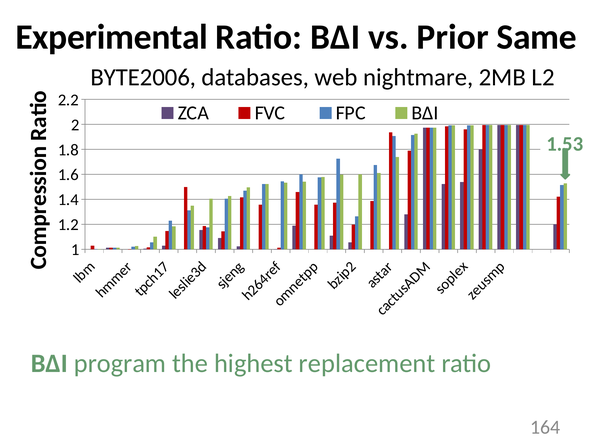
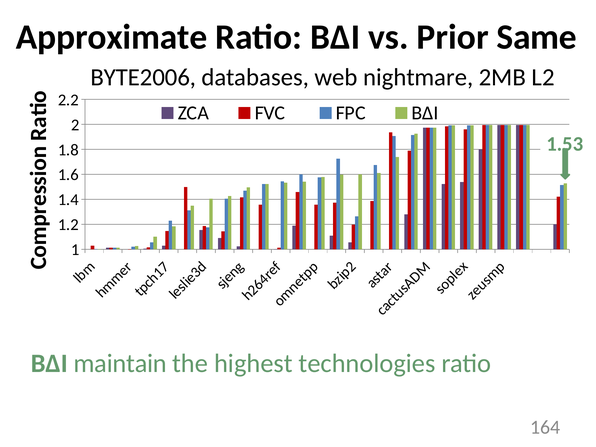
Experimental: Experimental -> Approximate
program: program -> maintain
replacement: replacement -> technologies
